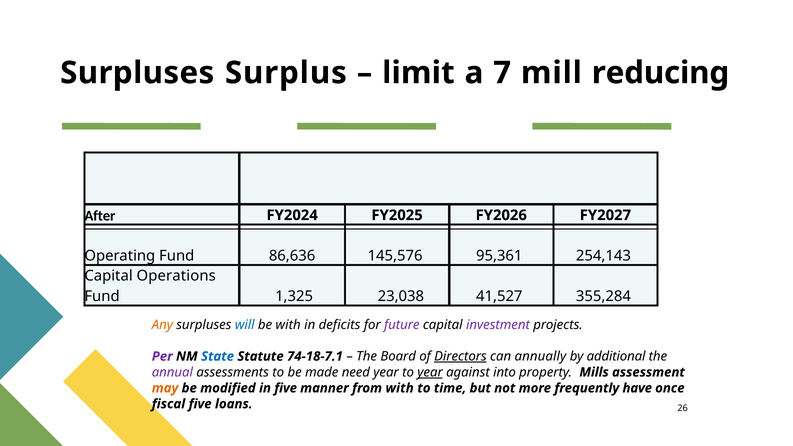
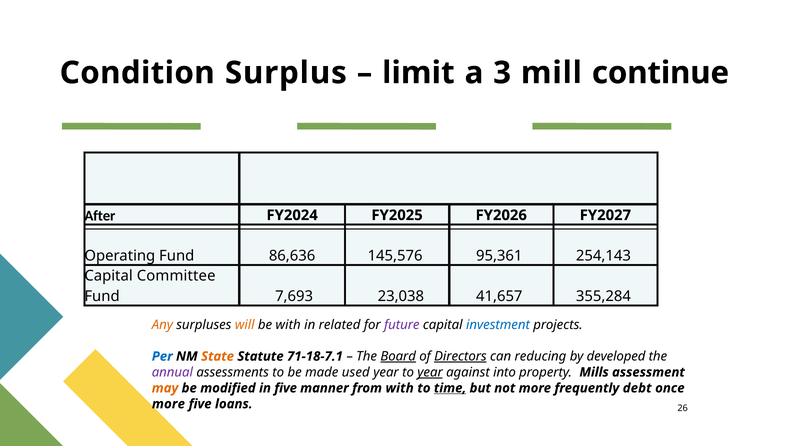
Surpluses at (137, 73): Surpluses -> Condition
7: 7 -> 3
reducing: reducing -> continue
Operations: Operations -> Committee
1,325: 1,325 -> 7,693
41,527: 41,527 -> 41,657
will colour: blue -> orange
deficits: deficits -> related
investment colour: purple -> blue
Per colour: purple -> blue
State colour: blue -> orange
74-18-7.1: 74-18-7.1 -> 71-18-7.1
Board underline: none -> present
annually: annually -> reducing
additional: additional -> developed
need: need -> used
time underline: none -> present
have: have -> debt
fiscal at (168, 404): fiscal -> more
